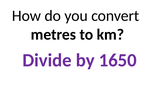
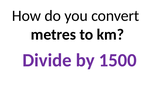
1650: 1650 -> 1500
